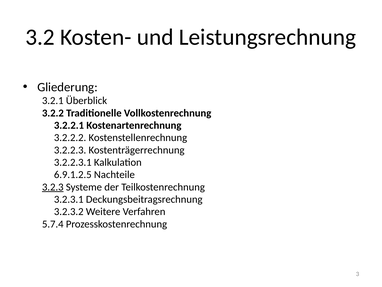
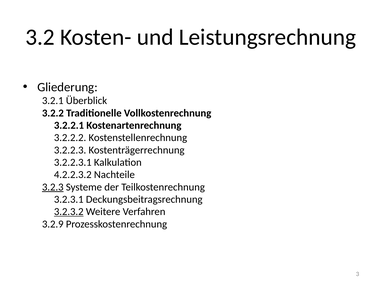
6.9.1.2.5: 6.9.1.2.5 -> 4.2.2.3.2
3.2.3.2 underline: none -> present
5.7.4: 5.7.4 -> 3.2.9
